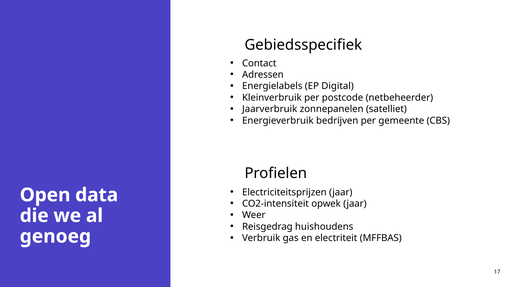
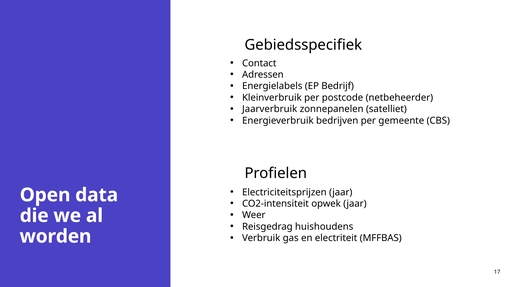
Digital: Digital -> Bedrijf
genoeg: genoeg -> worden
